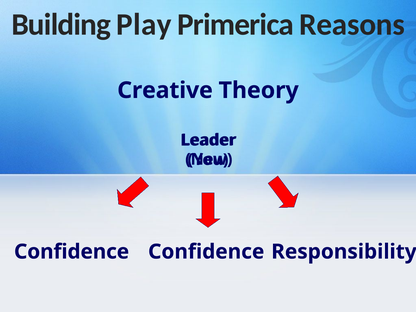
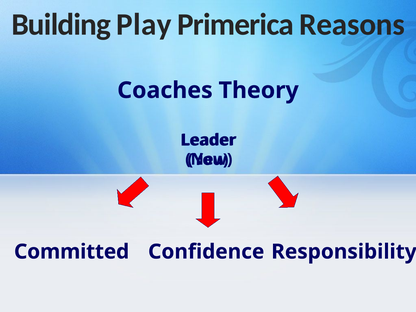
Creative: Creative -> Coaches
Confidence at (72, 252): Confidence -> Committed
